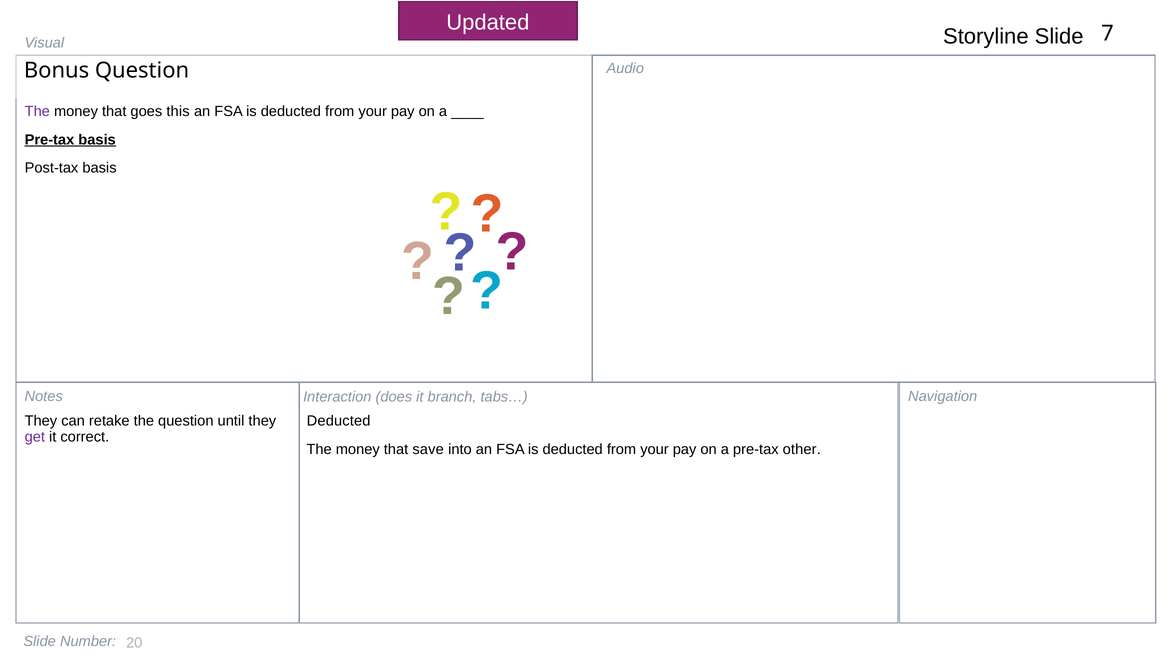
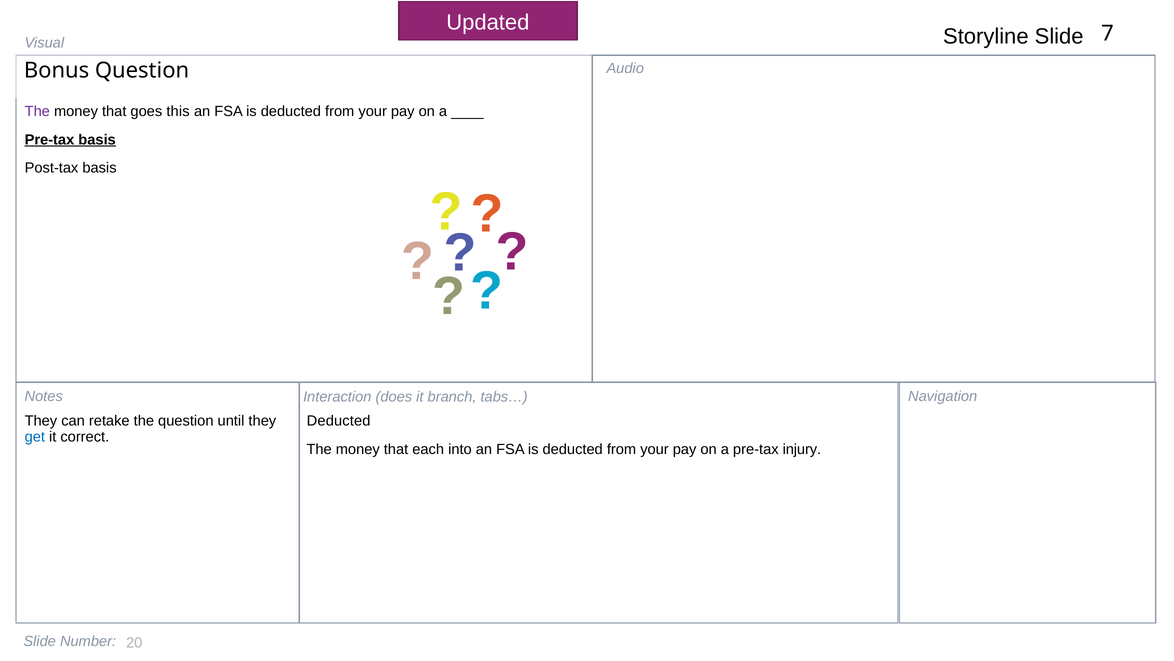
get colour: purple -> blue
save: save -> each
other: other -> injury
